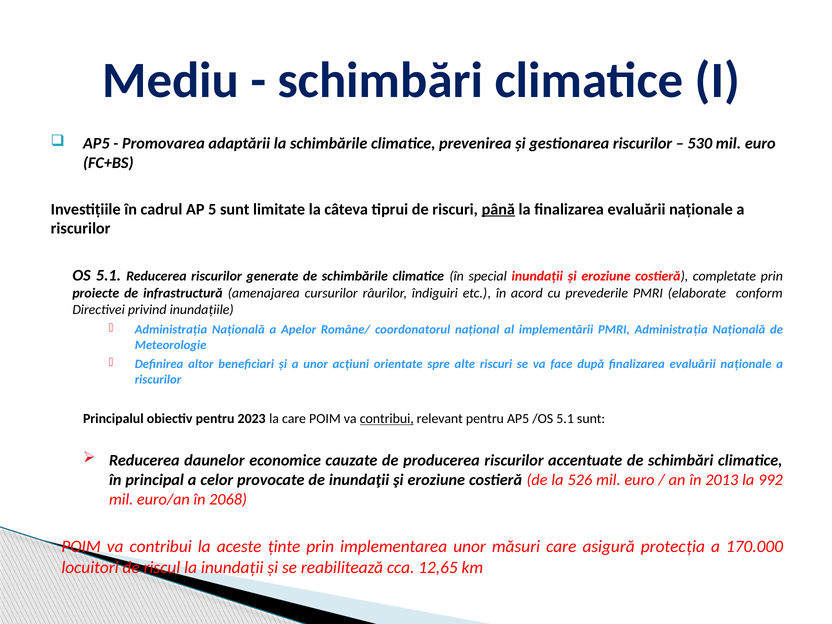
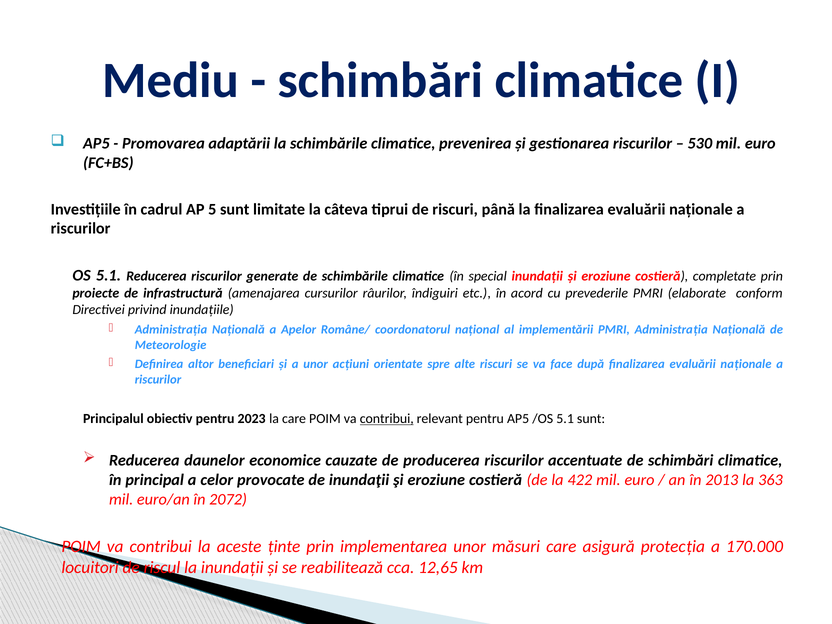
până underline: present -> none
526: 526 -> 422
992: 992 -> 363
2068: 2068 -> 2072
